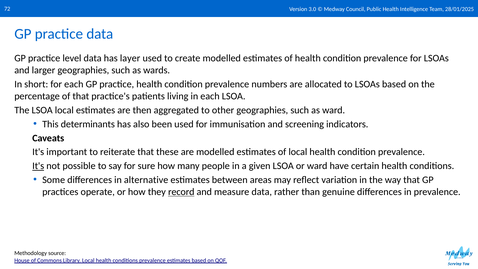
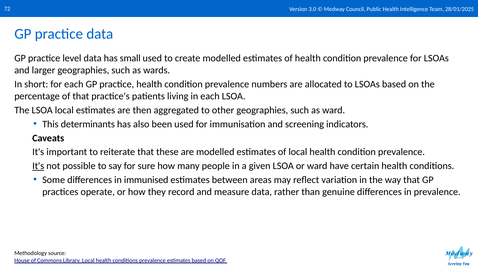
layer: layer -> small
alternative: alternative -> immunised
record underline: present -> none
